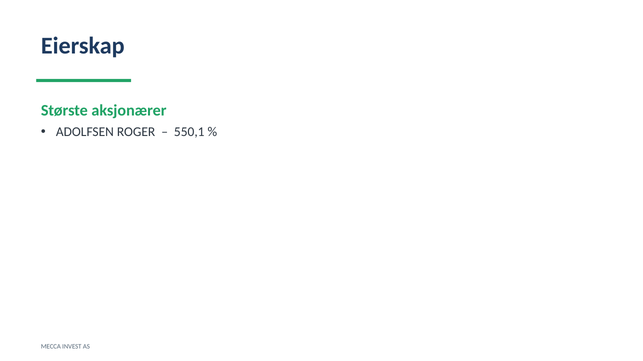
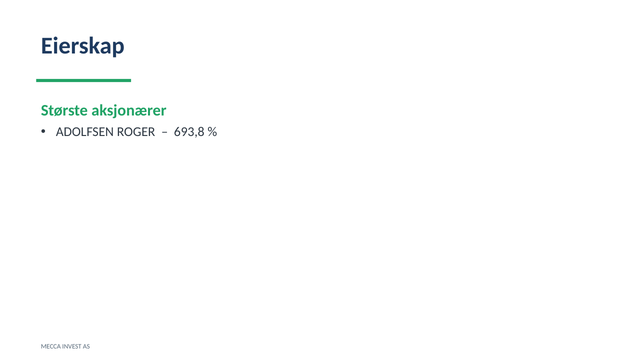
550,1: 550,1 -> 693,8
